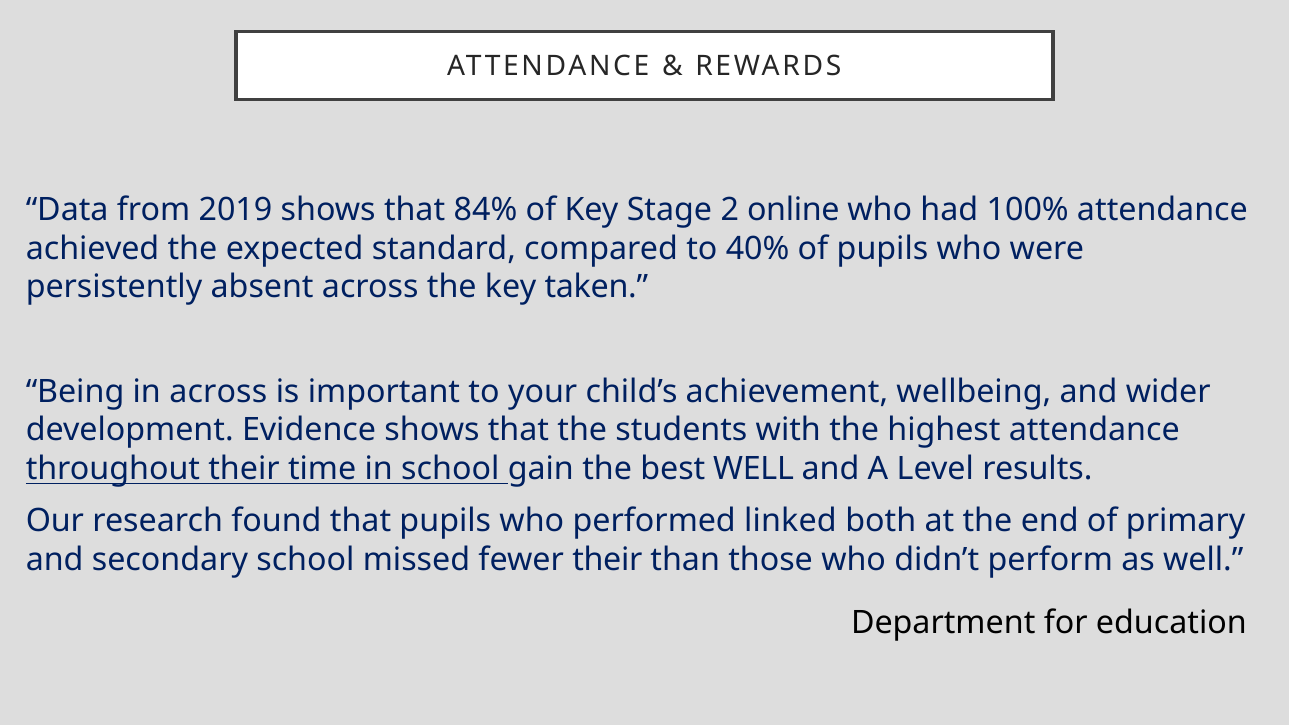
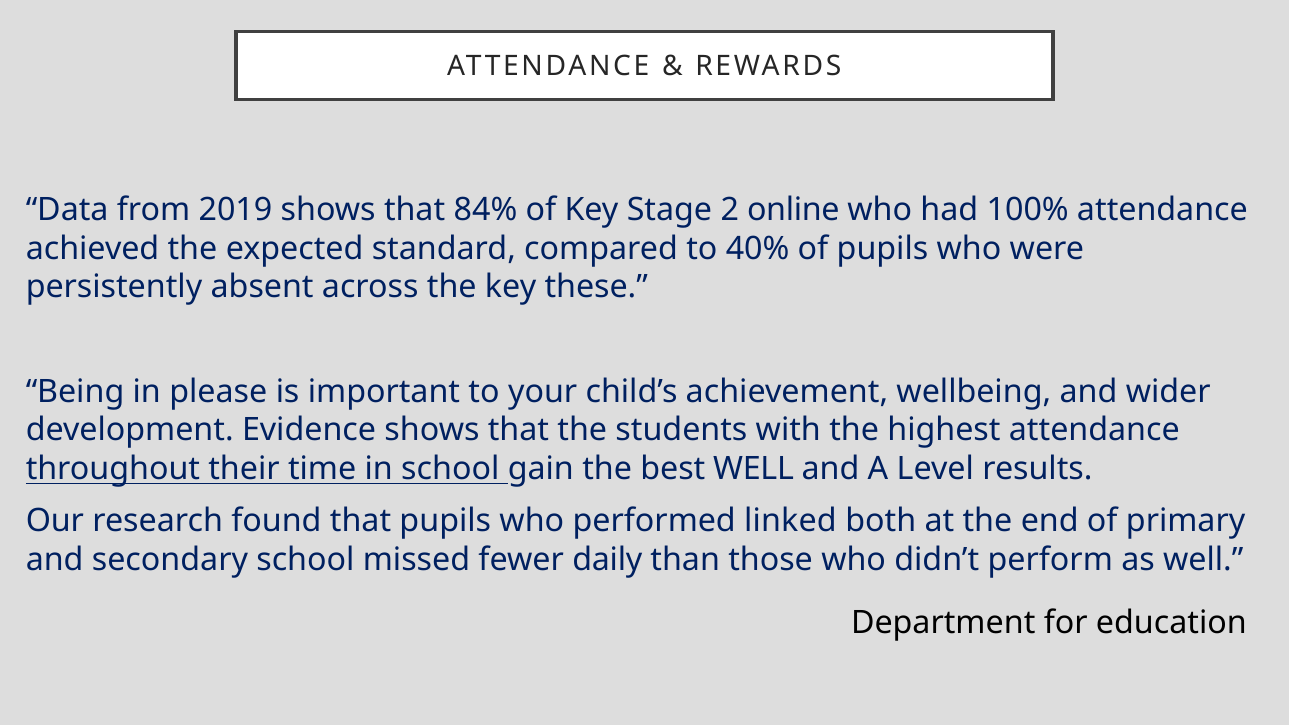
taken: taken -> these
in across: across -> please
fewer their: their -> daily
